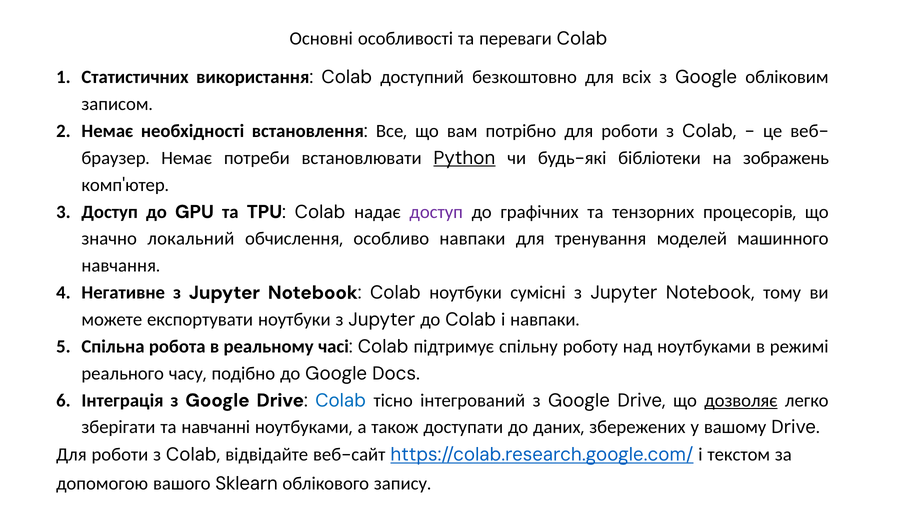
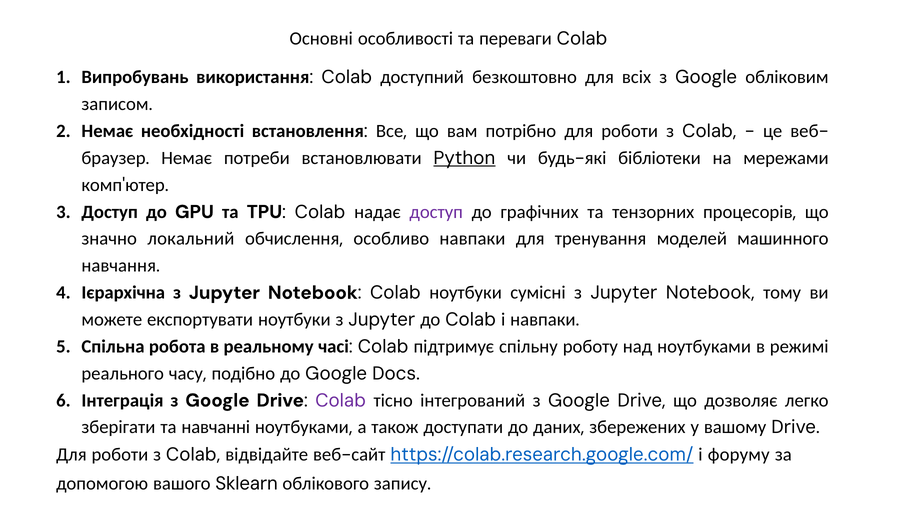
Статистичних: Статистичних -> Випробувань
зображень: зображень -> мережами
Негативне: Негативне -> Ієрархічна
Colab at (341, 400) colour: blue -> purple
дозволяє underline: present -> none
текстом: текстом -> форуму
